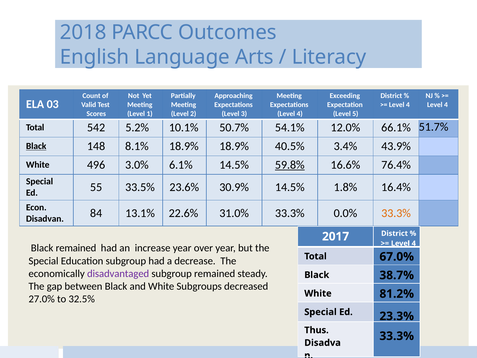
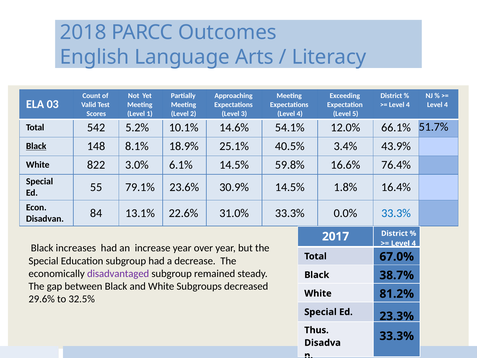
50.7%: 50.7% -> 14.6%
18.9% 18.9%: 18.9% -> 25.1%
496: 496 -> 822
59.8% underline: present -> none
33.5%: 33.5% -> 79.1%
33.3% at (396, 213) colour: orange -> blue
Black remained: remained -> increases
27.0%: 27.0% -> 29.6%
